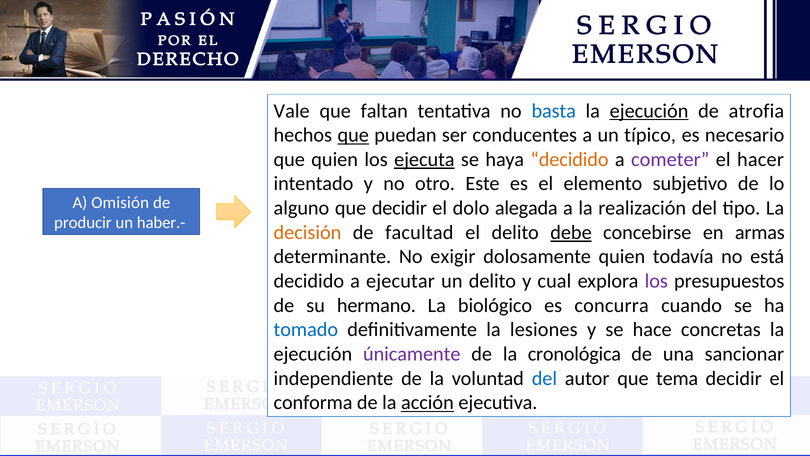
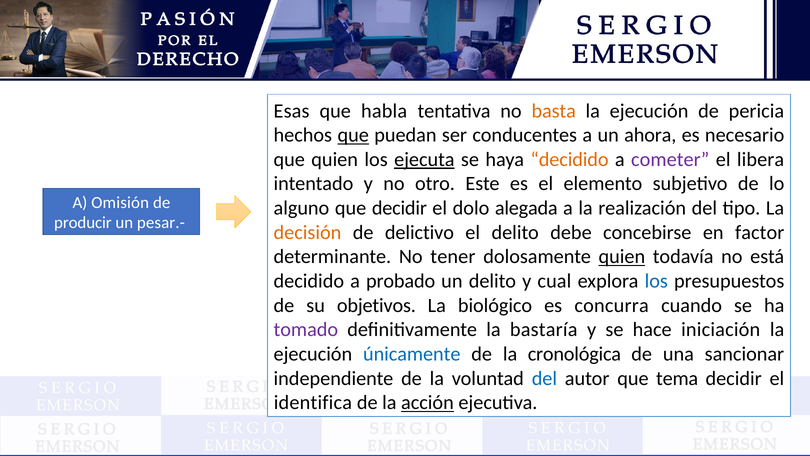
Vale: Vale -> Esas
faltan: faltan -> habla
basta colour: blue -> orange
ejecución at (649, 111) underline: present -> none
atrofia: atrofia -> pericia
típico: típico -> ahora
hacer: hacer -> libera
haber.-: haber.- -> pesar.-
facultad: facultad -> delictivo
debe underline: present -> none
armas: armas -> factor
exigir: exigir -> tener
quien at (622, 257) underline: none -> present
ejecutar: ejecutar -> probado
los at (656, 281) colour: purple -> blue
hermano: hermano -> objetivos
tomado colour: blue -> purple
lesiones: lesiones -> bastaría
concretas: concretas -> iniciación
únicamente colour: purple -> blue
conforma: conforma -> identifica
